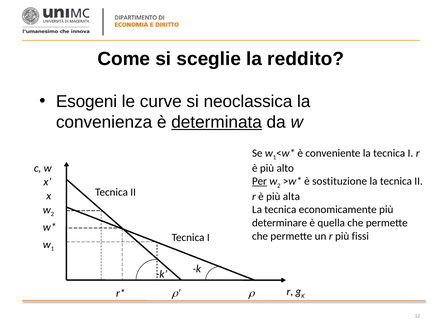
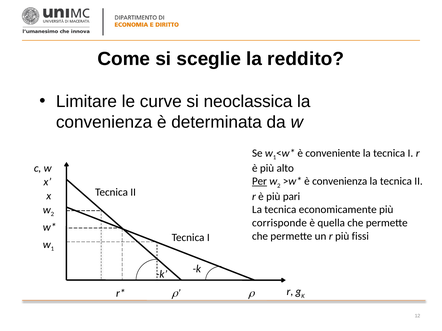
Esogeni: Esogeni -> Limitare
determinata underline: present -> none
è sostituzione: sostituzione -> convenienza
alta: alta -> pari
determinare: determinare -> corrisponde
